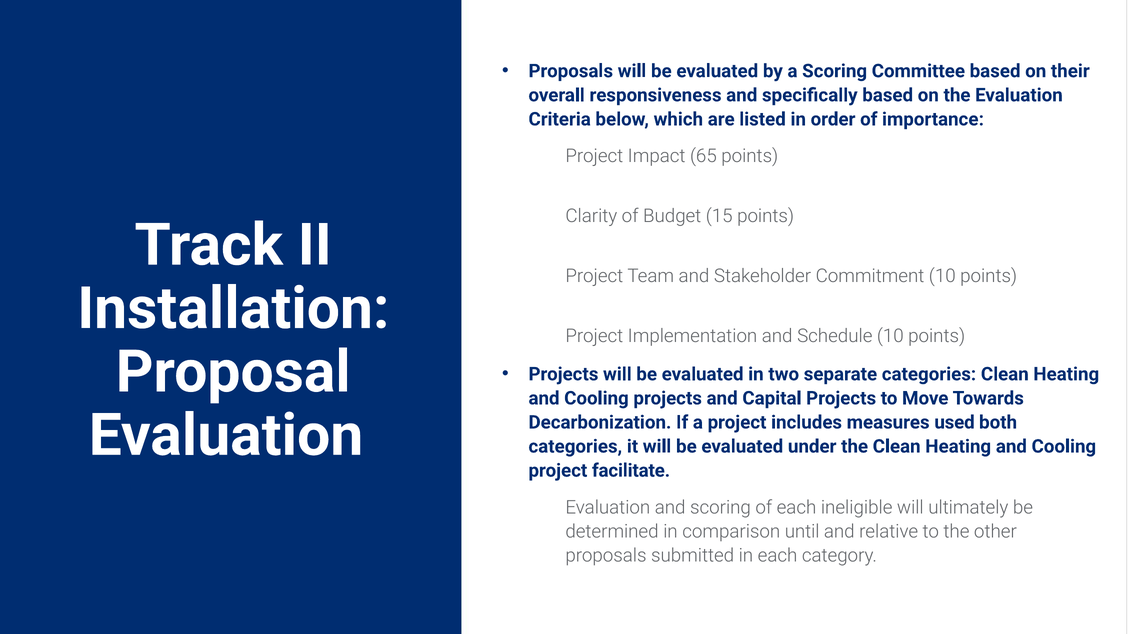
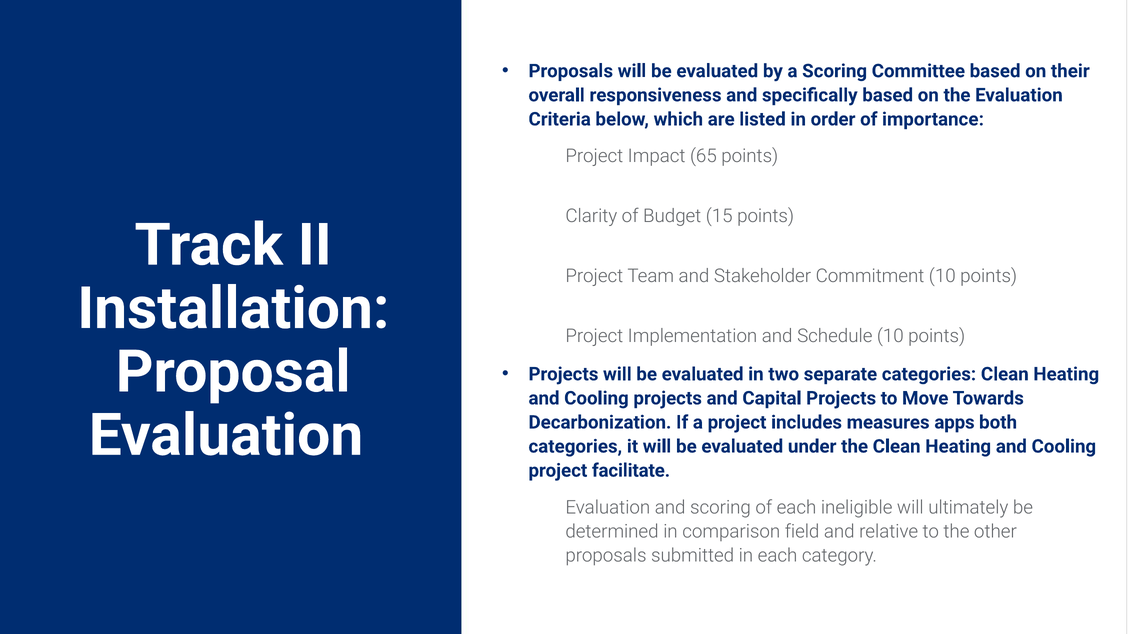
used: used -> apps
until: until -> field
